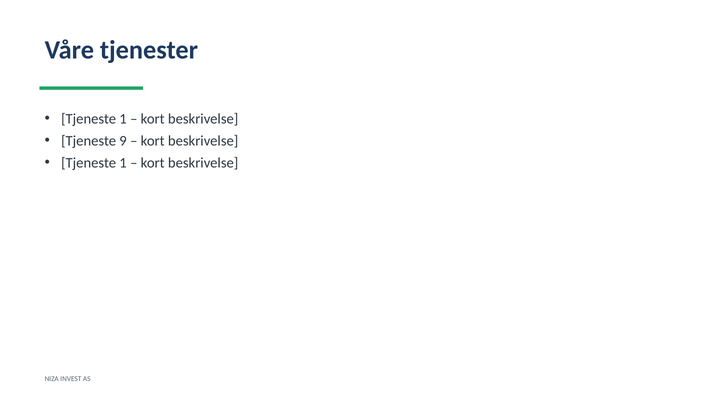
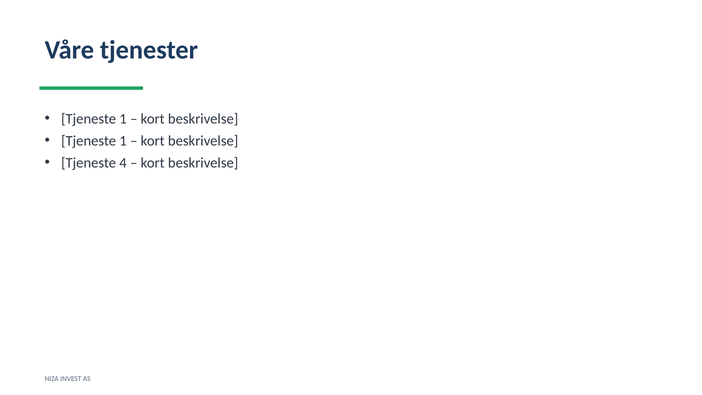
9 at (123, 141): 9 -> 1
1 at (123, 163): 1 -> 4
